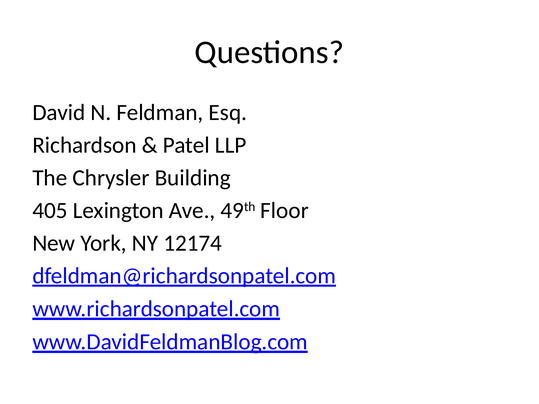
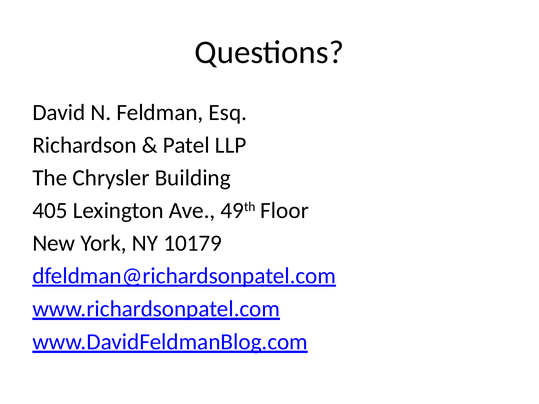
12174: 12174 -> 10179
